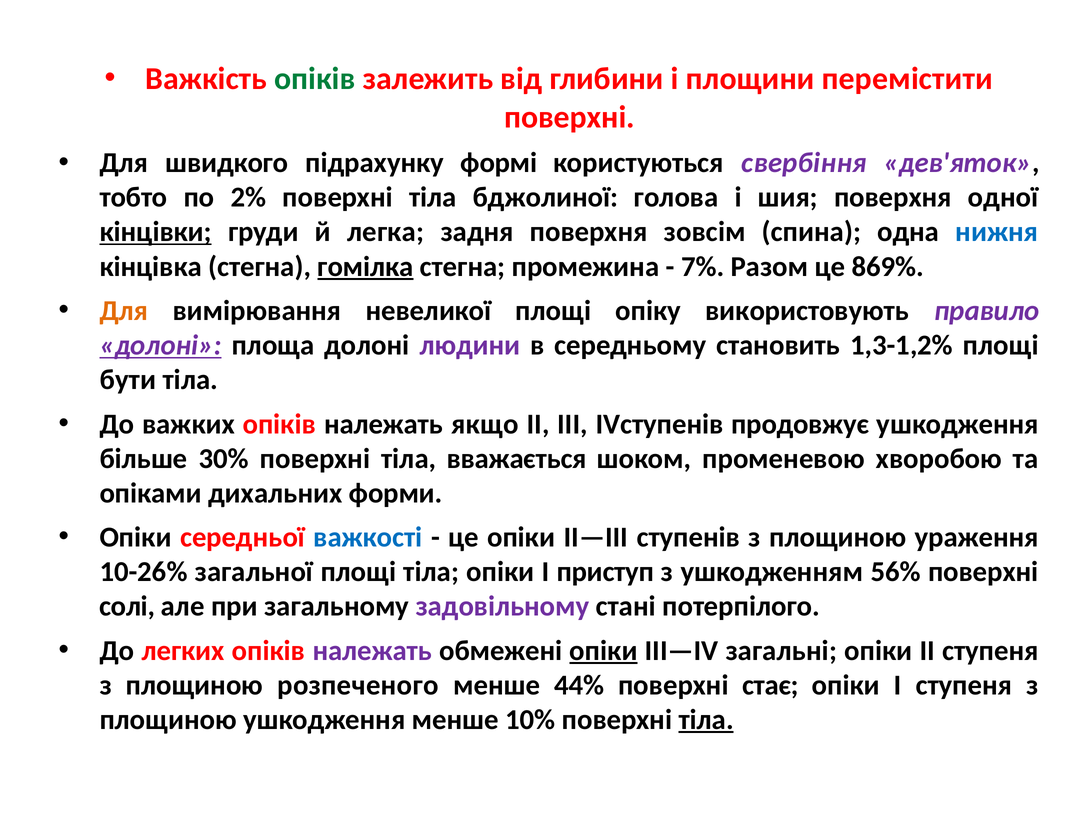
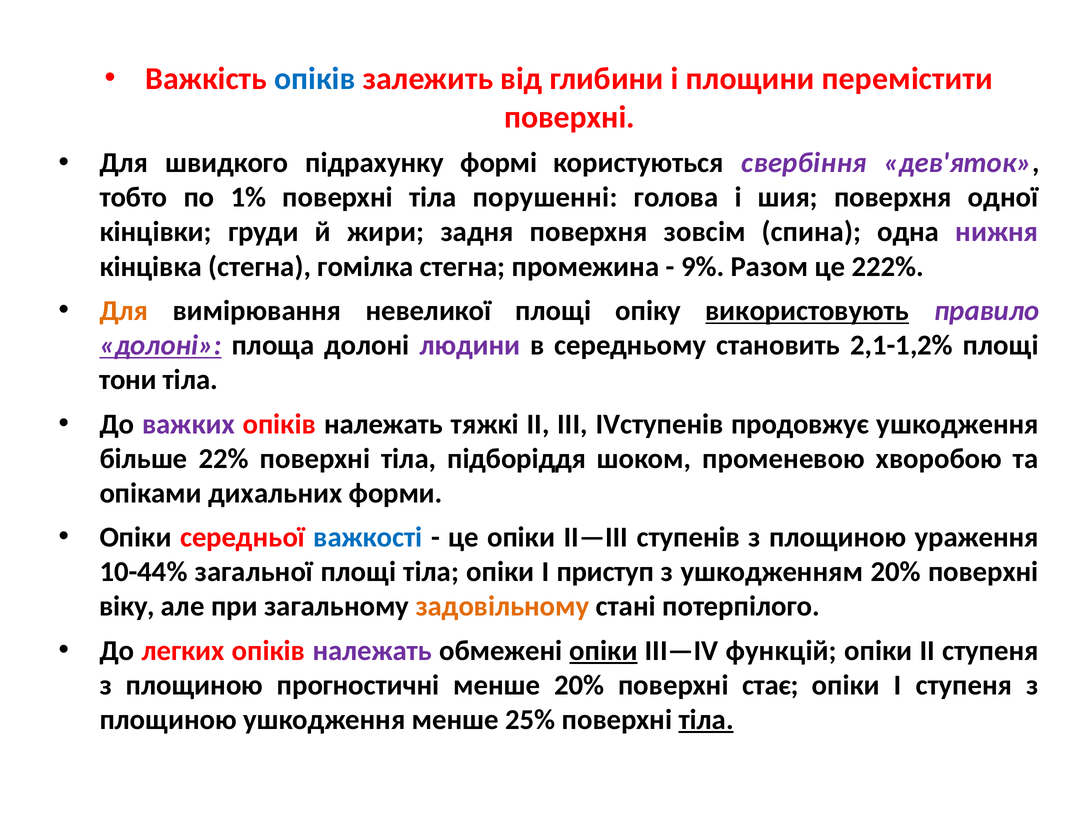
опіків at (315, 79) colour: green -> blue
2%: 2% -> 1%
бджолиної: бджолиної -> порушенні
кінцівки underline: present -> none
легка: легка -> жири
нижня colour: blue -> purple
гомілка underline: present -> none
7%: 7% -> 9%
869%: 869% -> 222%
використовують underline: none -> present
1,3-1,2%: 1,3-1,2% -> 2,1-1,2%
бути: бути -> тони
важких colour: black -> purple
якщо: якщо -> тяжкі
30%: 30% -> 22%
вважається: вважається -> підборіддя
10-26%: 10-26% -> 10-44%
ушкодженням 56%: 56% -> 20%
солі: солі -> віку
задовільному colour: purple -> orange
загальні: загальні -> функцій
розпеченого: розпеченого -> прогностичні
менше 44%: 44% -> 20%
10%: 10% -> 25%
